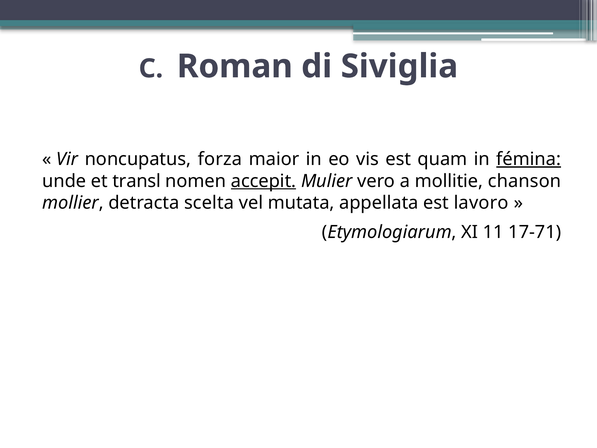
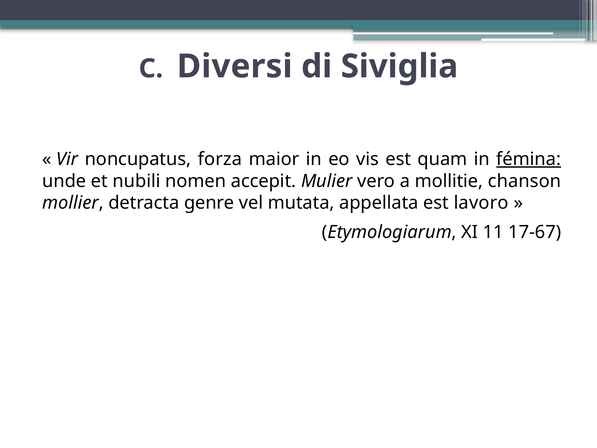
Roman: Roman -> Diversi
transl: transl -> nubili
accepit underline: present -> none
scelta: scelta -> genre
17-71: 17-71 -> 17-67
